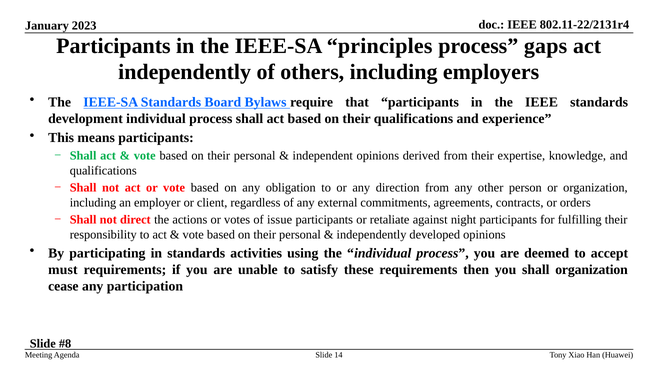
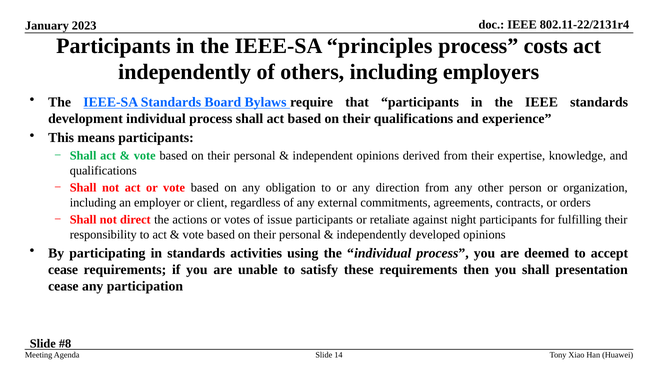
gaps: gaps -> costs
must at (63, 270): must -> cease
shall organization: organization -> presentation
